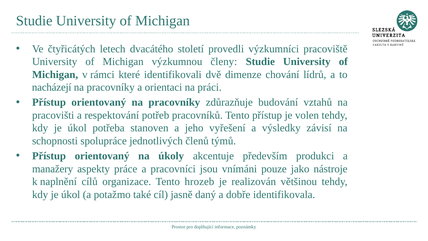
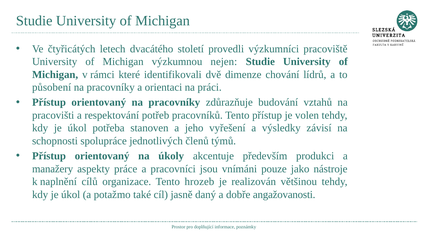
členy: členy -> nejen
nacházejí: nacházejí -> působení
identifikovala: identifikovala -> angažovanosti
